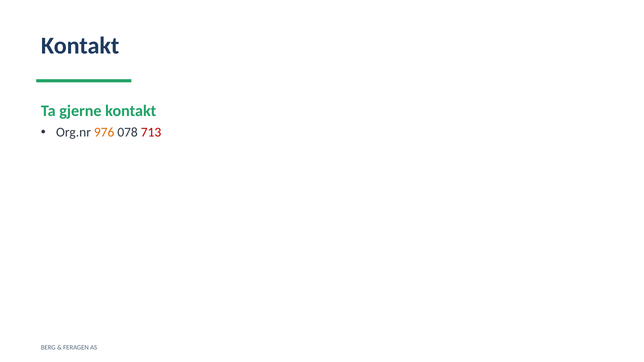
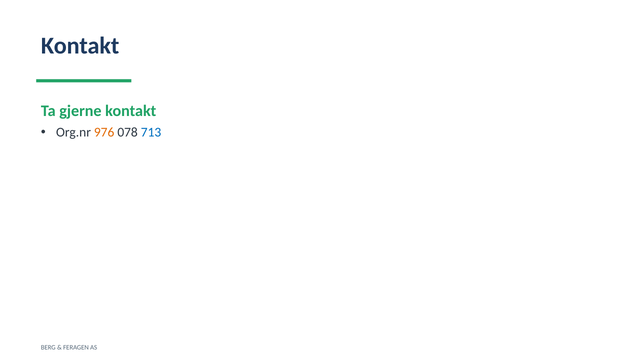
713 colour: red -> blue
